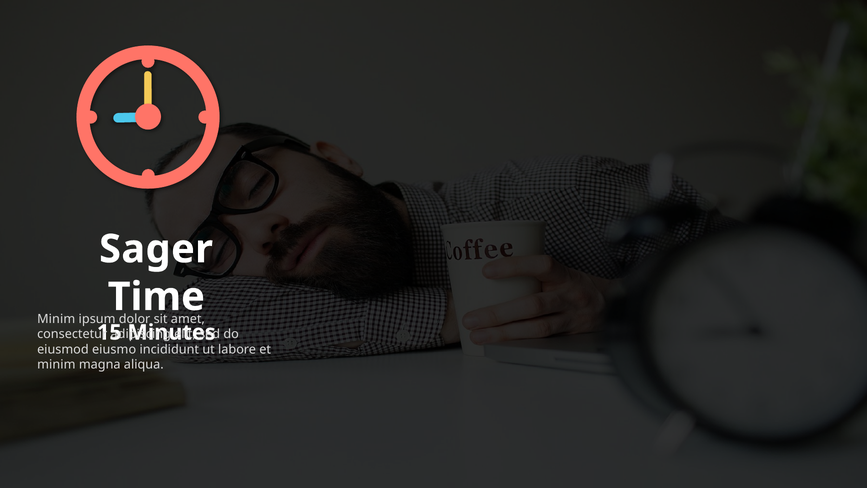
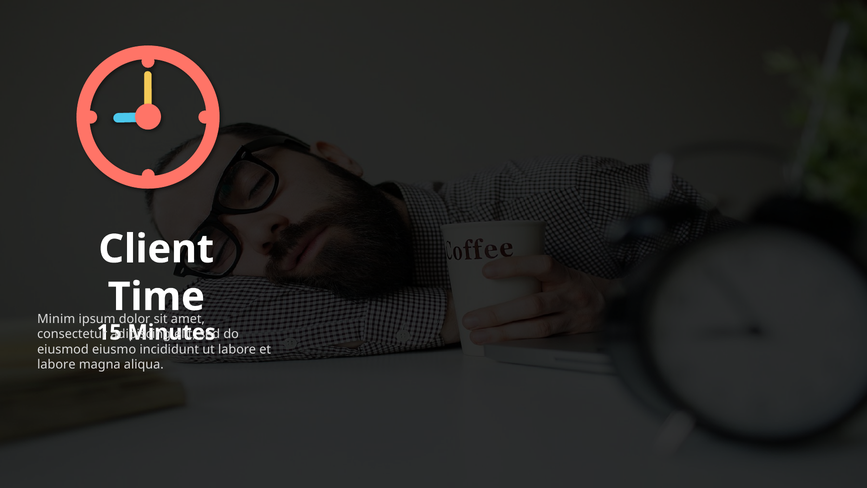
Sager: Sager -> Client
minim at (56, 364): minim -> labore
